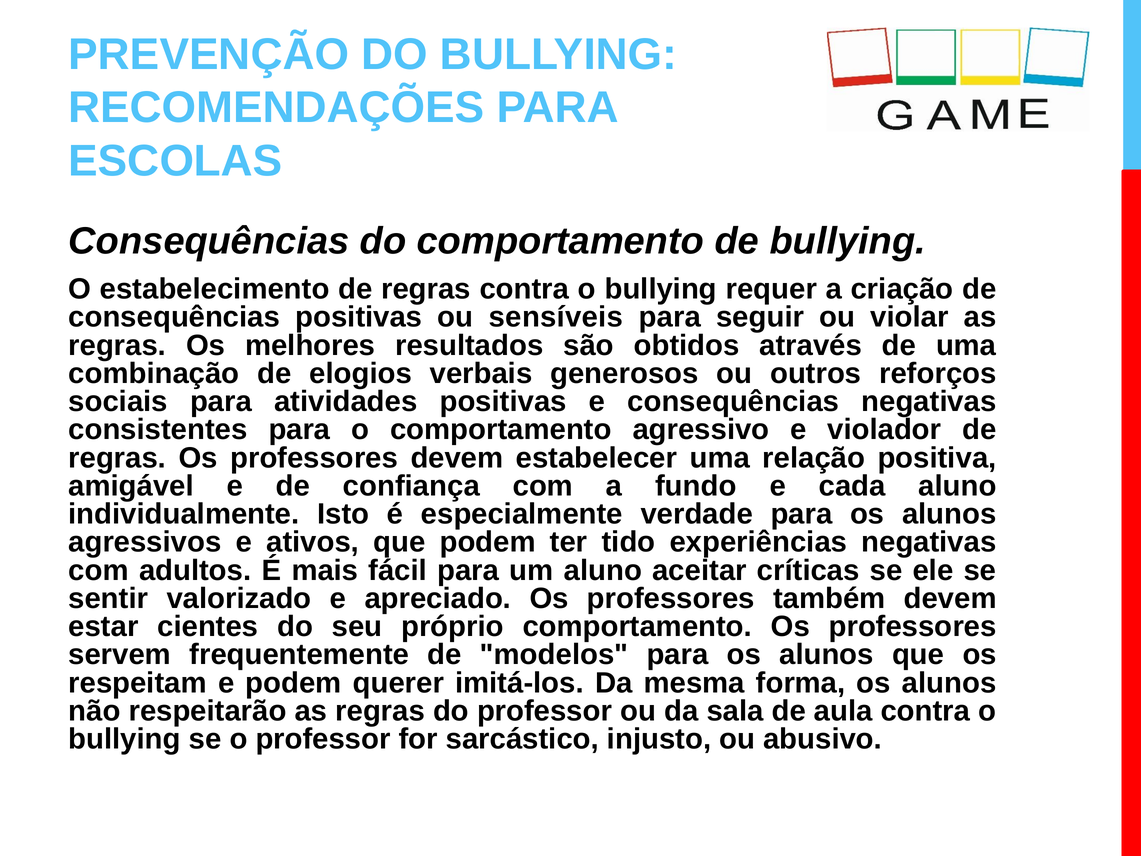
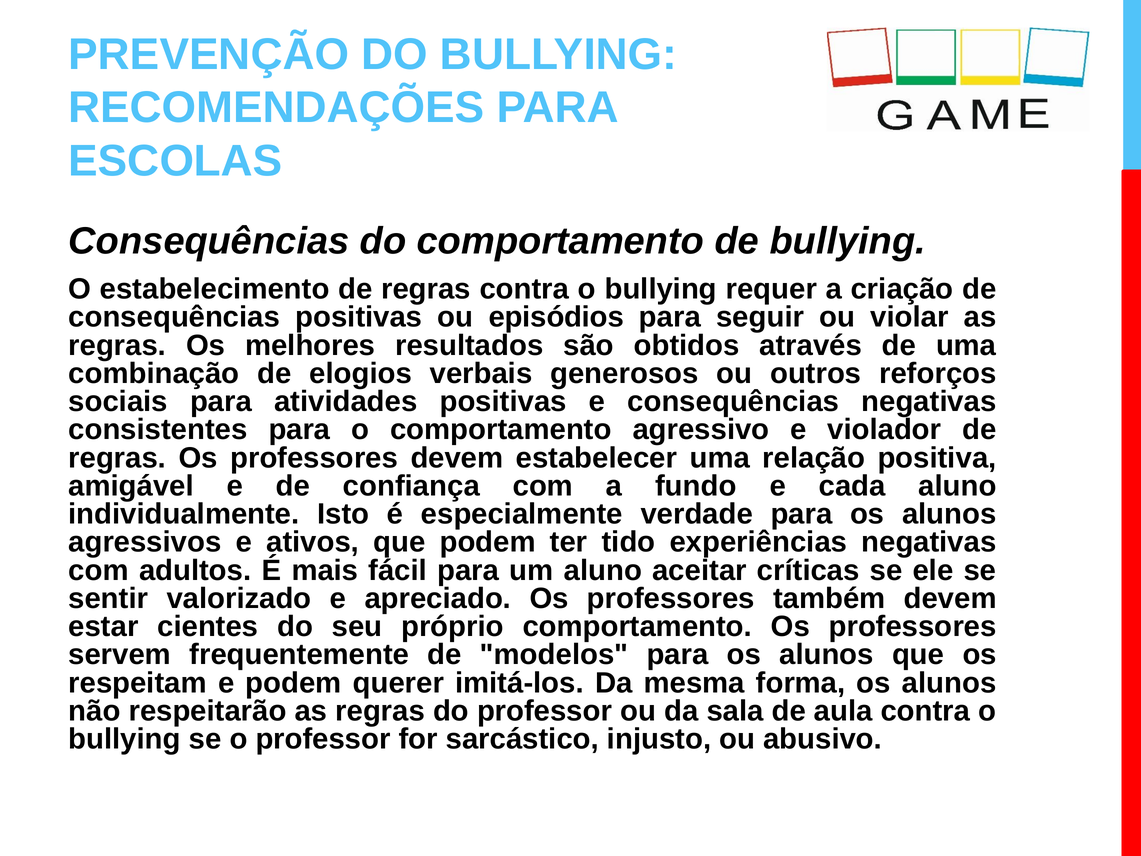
sensíveis: sensíveis -> episódios
